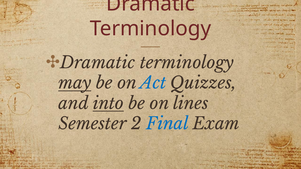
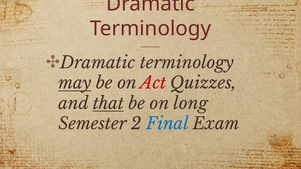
Act colour: blue -> red
into: into -> that
lines: lines -> long
